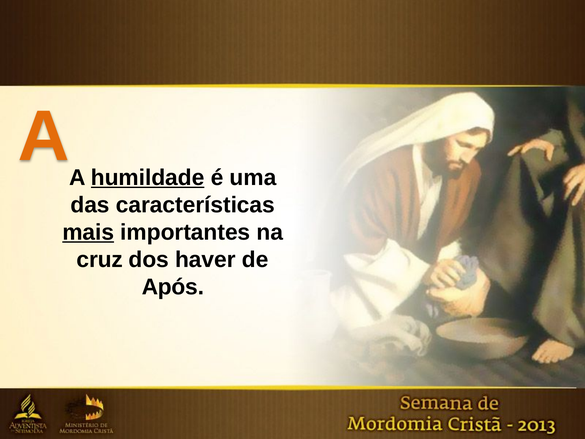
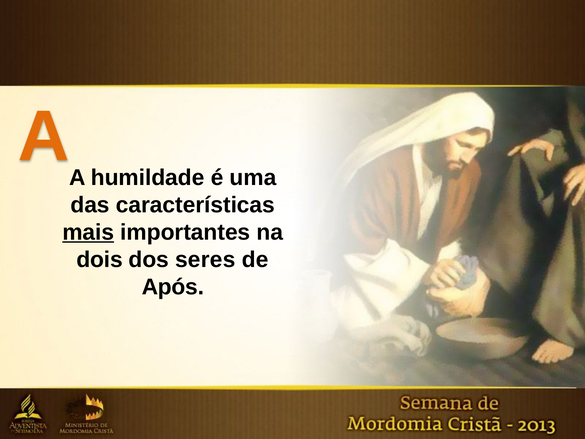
humildade underline: present -> none
cruz: cruz -> dois
haver: haver -> seres
